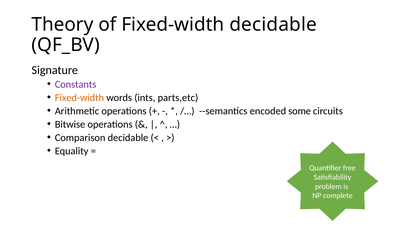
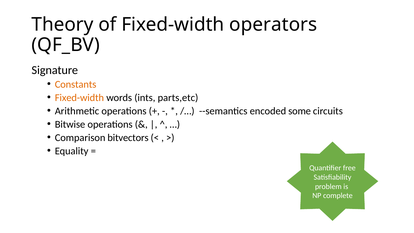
Fixed-width decidable: decidable -> operators
Constants colour: purple -> orange
Comparison decidable: decidable -> bitvectors
